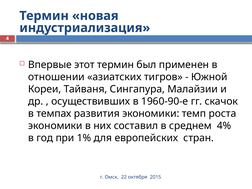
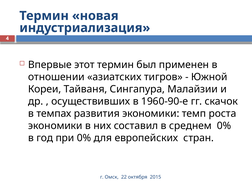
среднем 4%: 4% -> 0%
при 1%: 1% -> 0%
